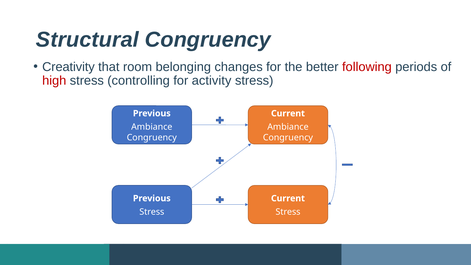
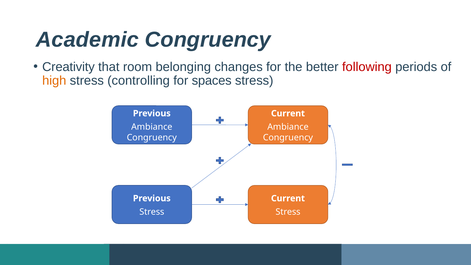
Structural: Structural -> Academic
high colour: red -> orange
activity: activity -> spaces
